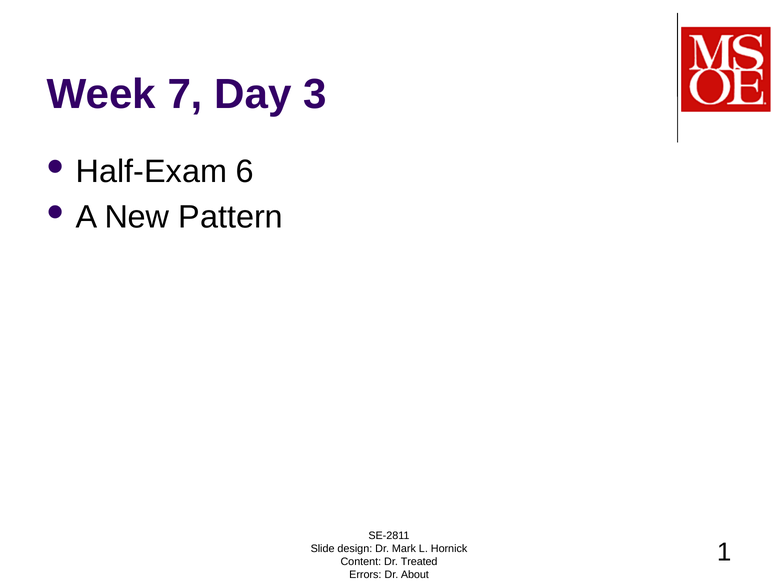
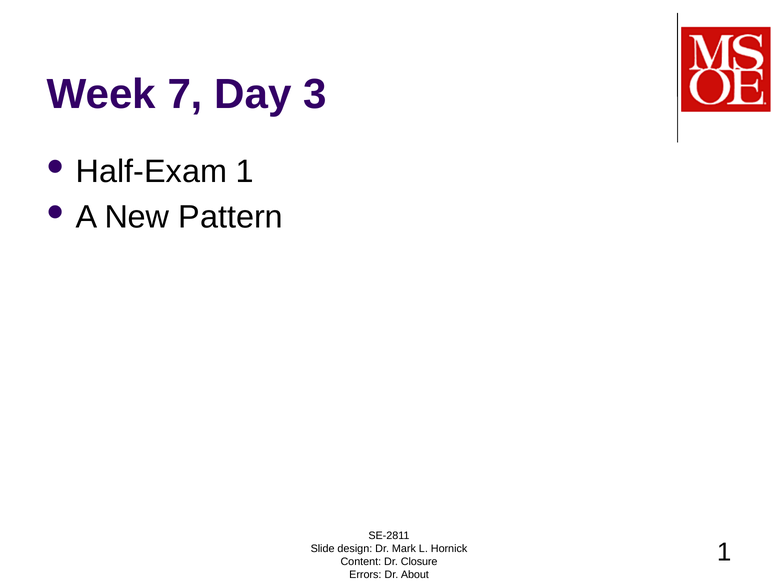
Half-Exam 6: 6 -> 1
Treated: Treated -> Closure
